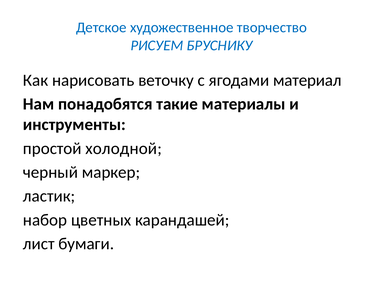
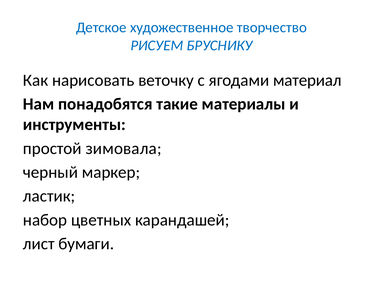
холодной: холодной -> зимовала
